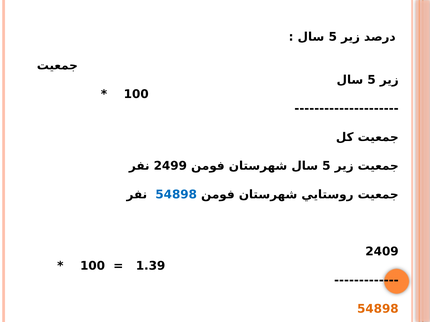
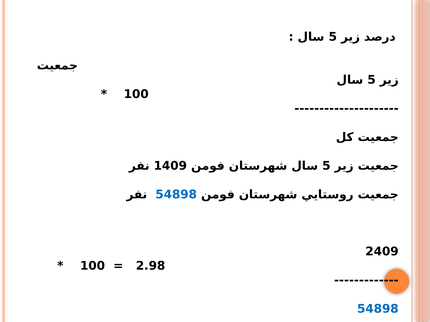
2499: 2499 -> 1409
1.39: 1.39 -> 2.98
54898 at (378, 309) colour: orange -> blue
